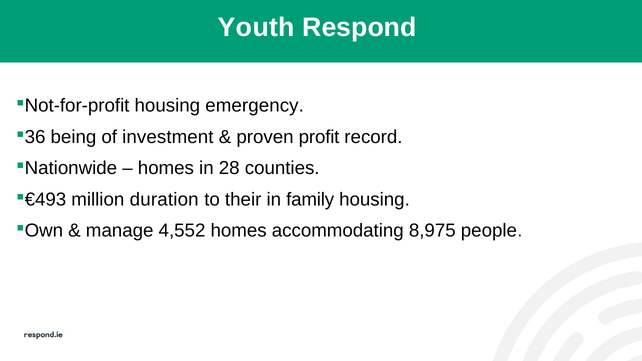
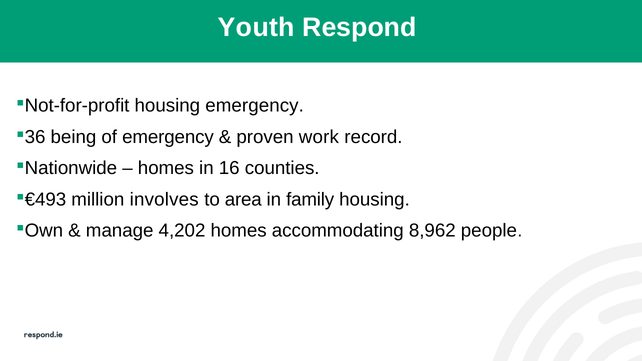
of investment: investment -> emergency
profit: profit -> work
28: 28 -> 16
duration: duration -> involves
their: their -> area
4,552: 4,552 -> 4,202
8,975: 8,975 -> 8,962
